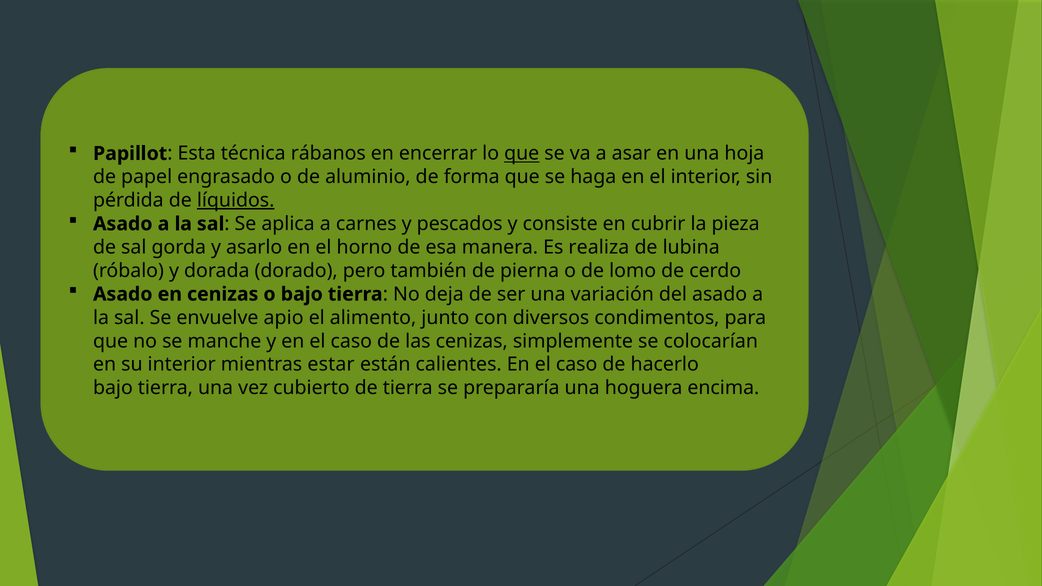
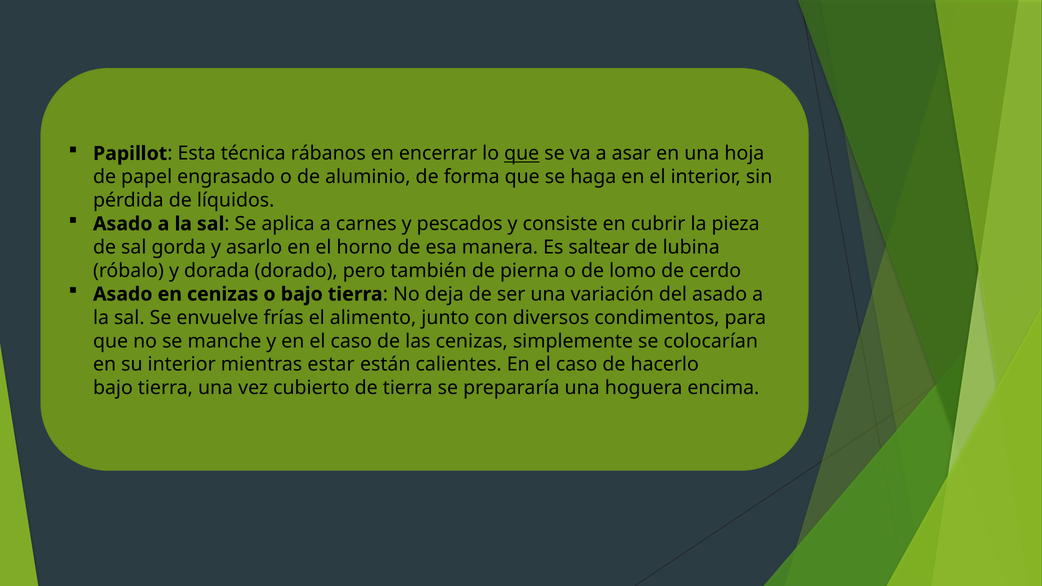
líquidos underline: present -> none
realiza: realiza -> saltear
apio: apio -> frías
